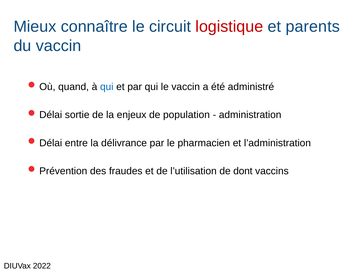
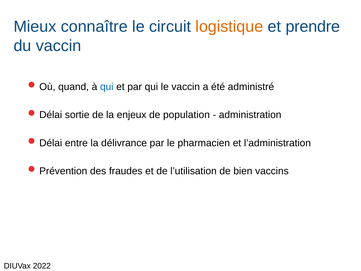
logistique colour: red -> orange
parents: parents -> prendre
dont: dont -> bien
